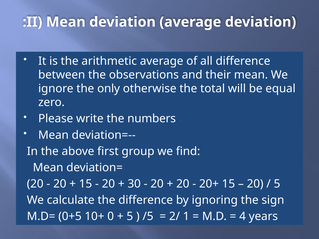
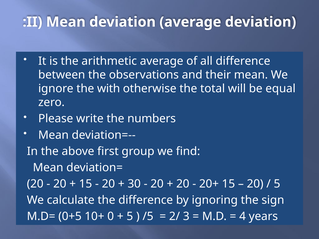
only: only -> with
1: 1 -> 3
